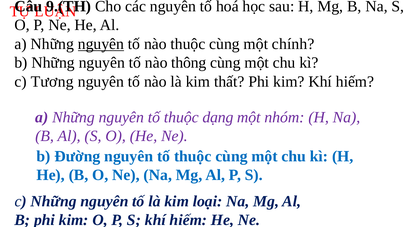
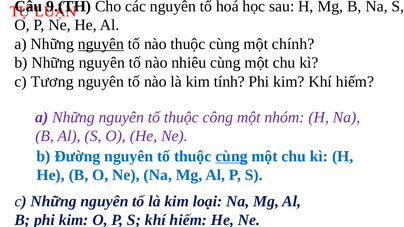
thông: thông -> nhiêu
thất: thất -> tính
dạng: dạng -> công
cùng at (232, 156) underline: none -> present
